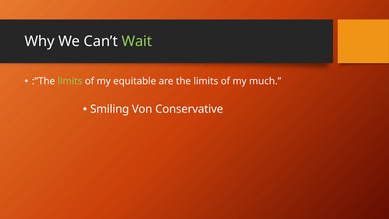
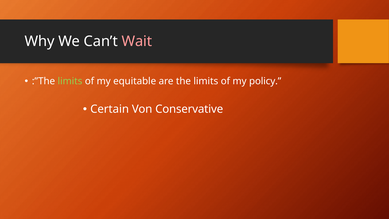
Wait colour: light green -> pink
much: much -> policy
Smiling: Smiling -> Certain
